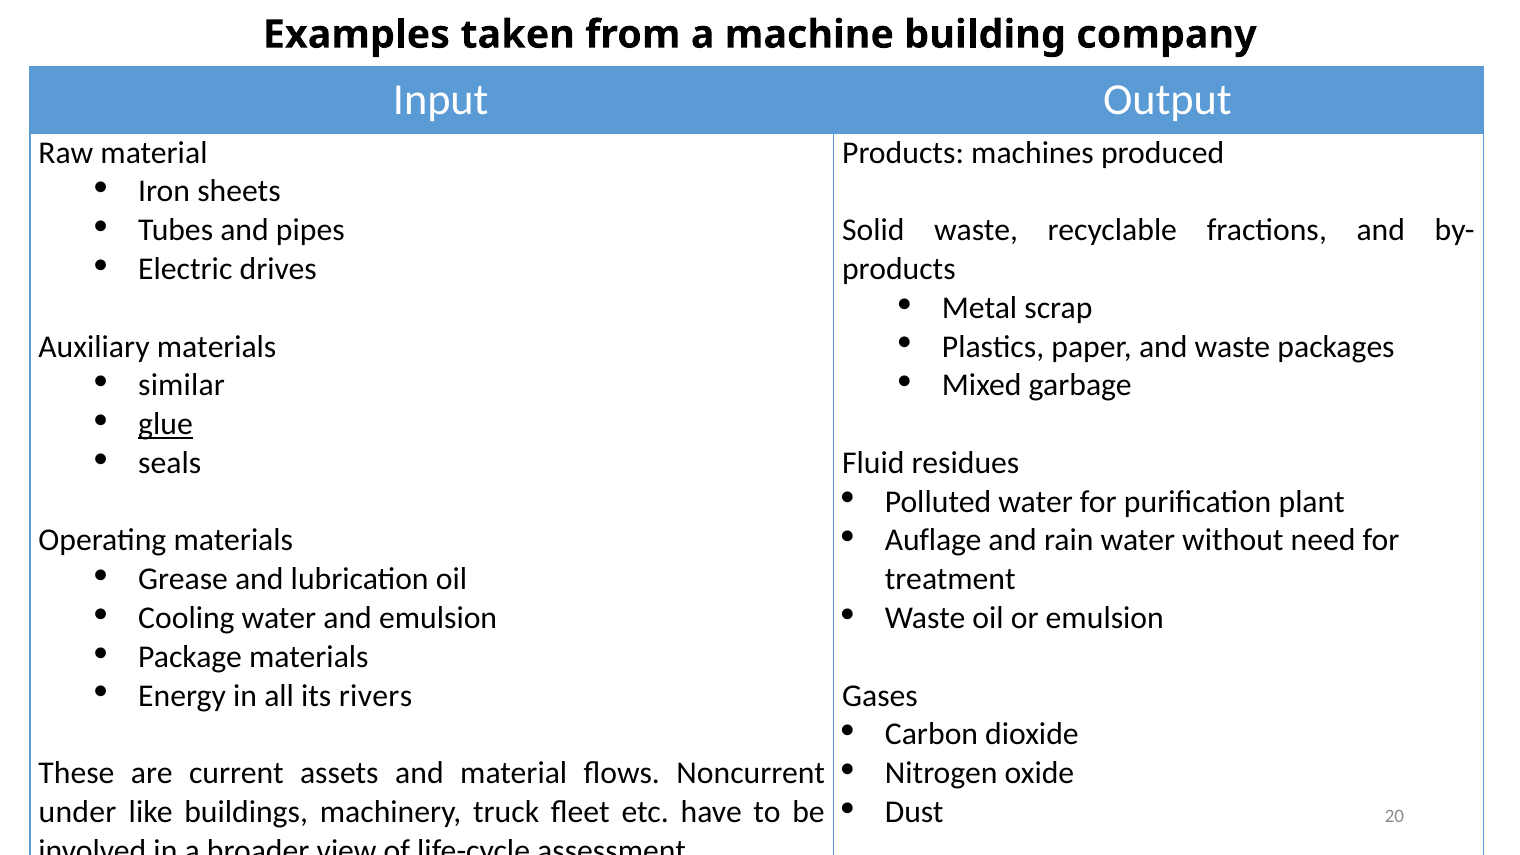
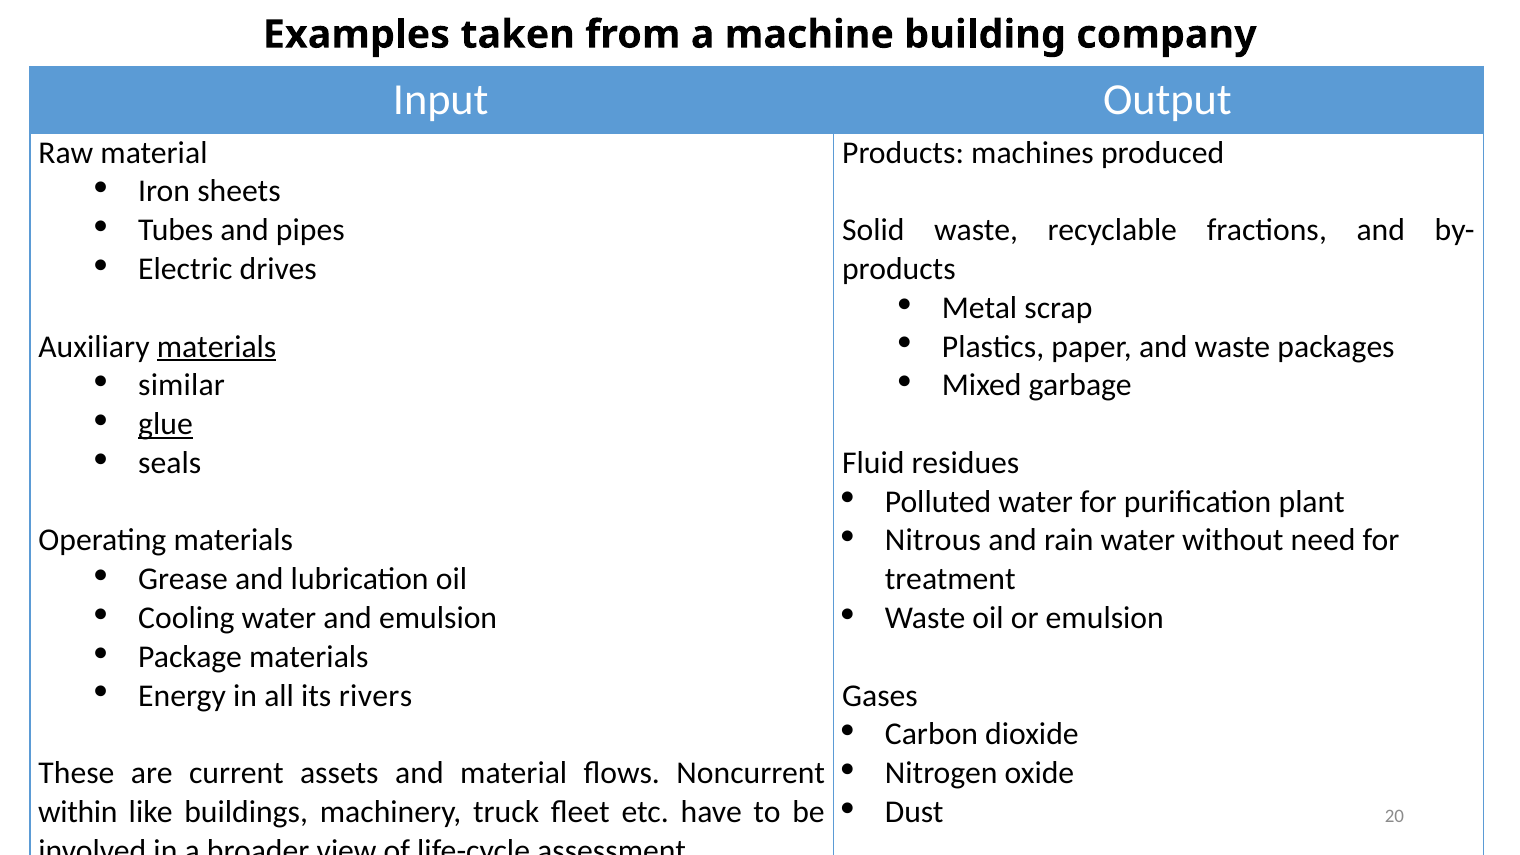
materials at (217, 347) underline: none -> present
Auflage: Auflage -> Nitrous
under: under -> within
